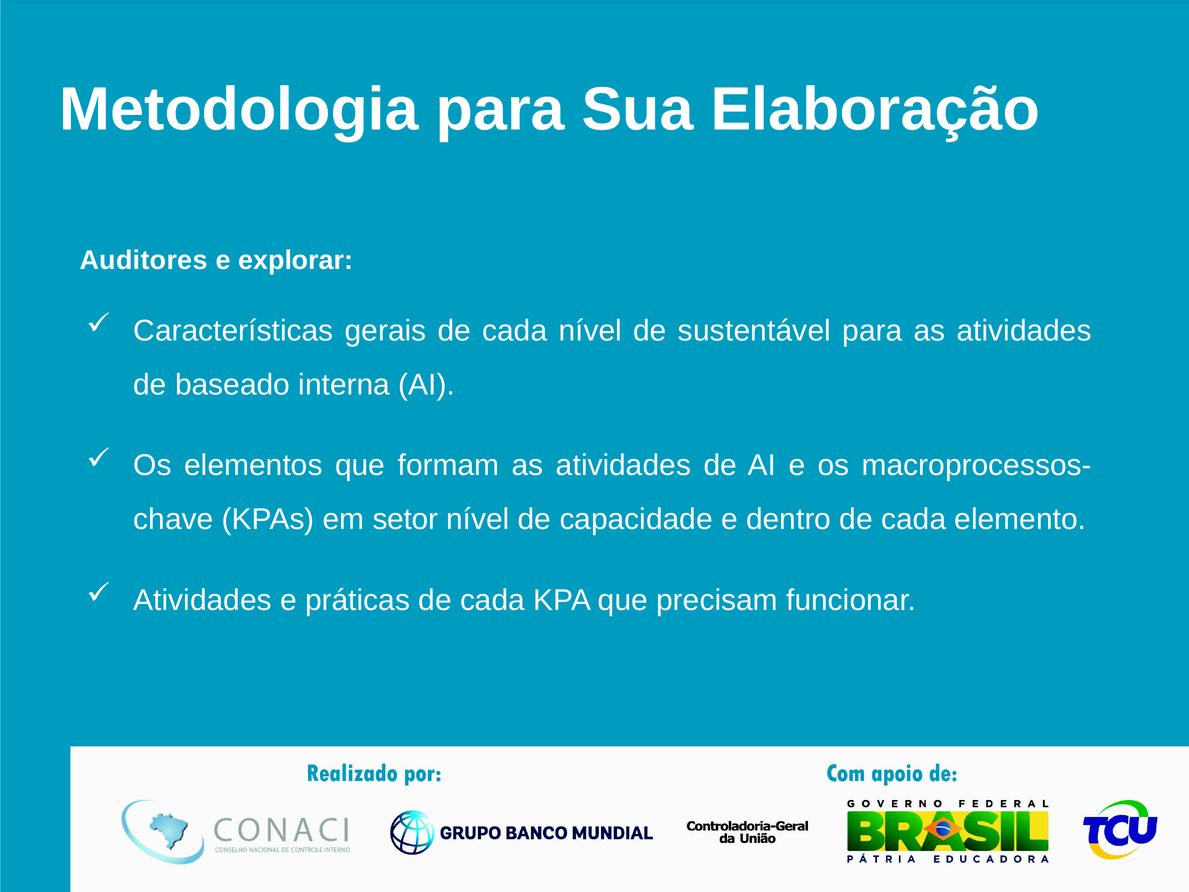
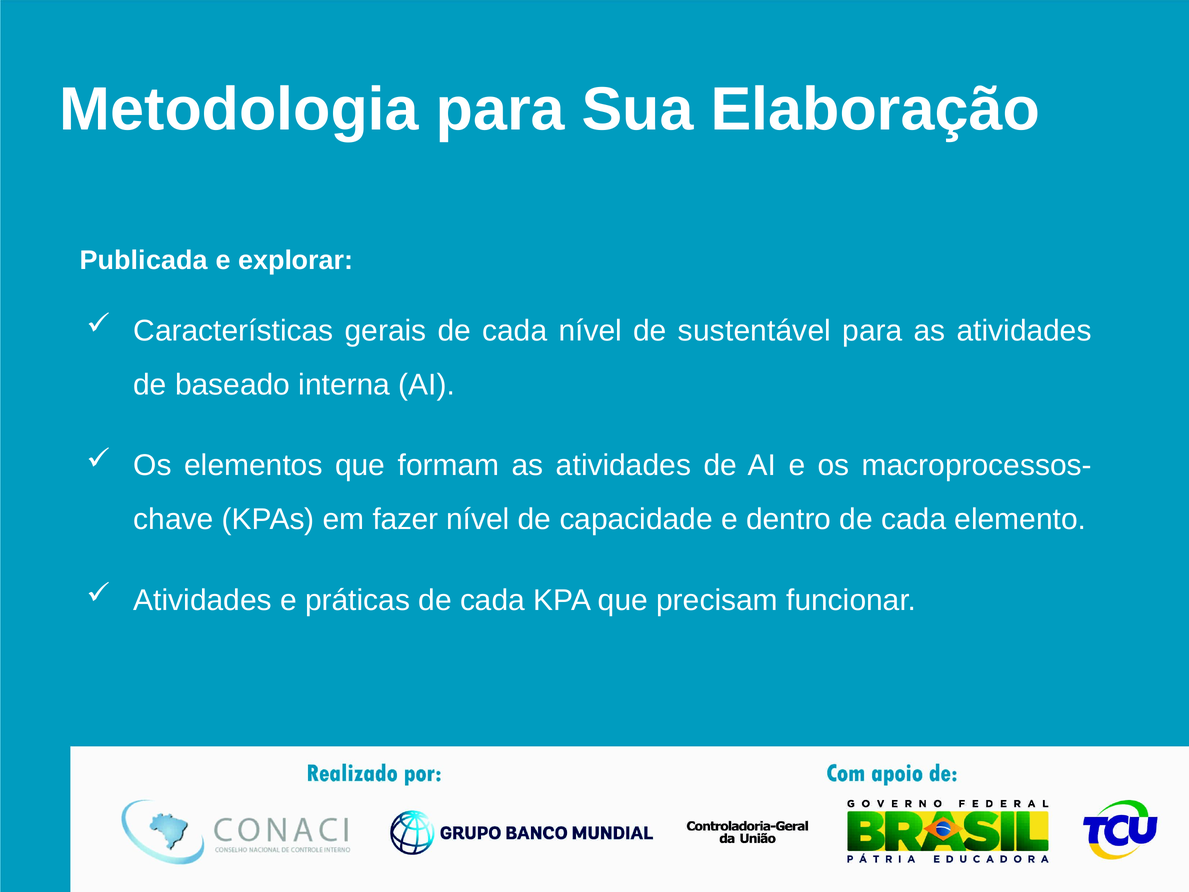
Auditores: Auditores -> Publicada
setor: setor -> fazer
